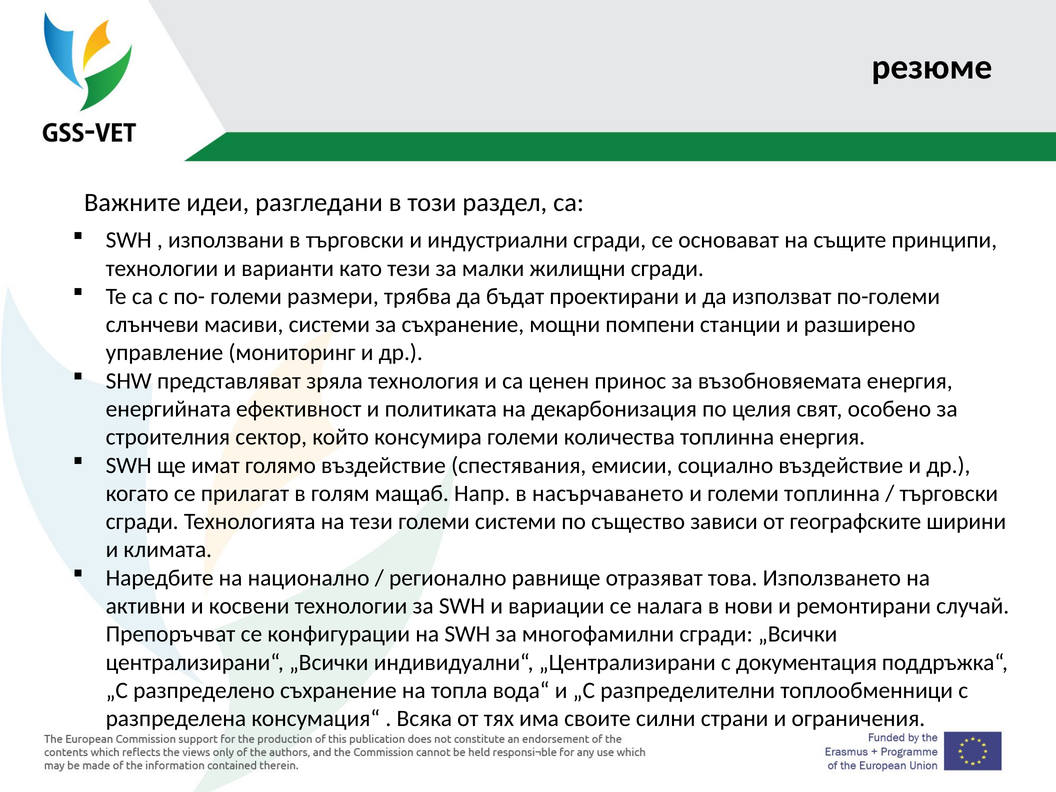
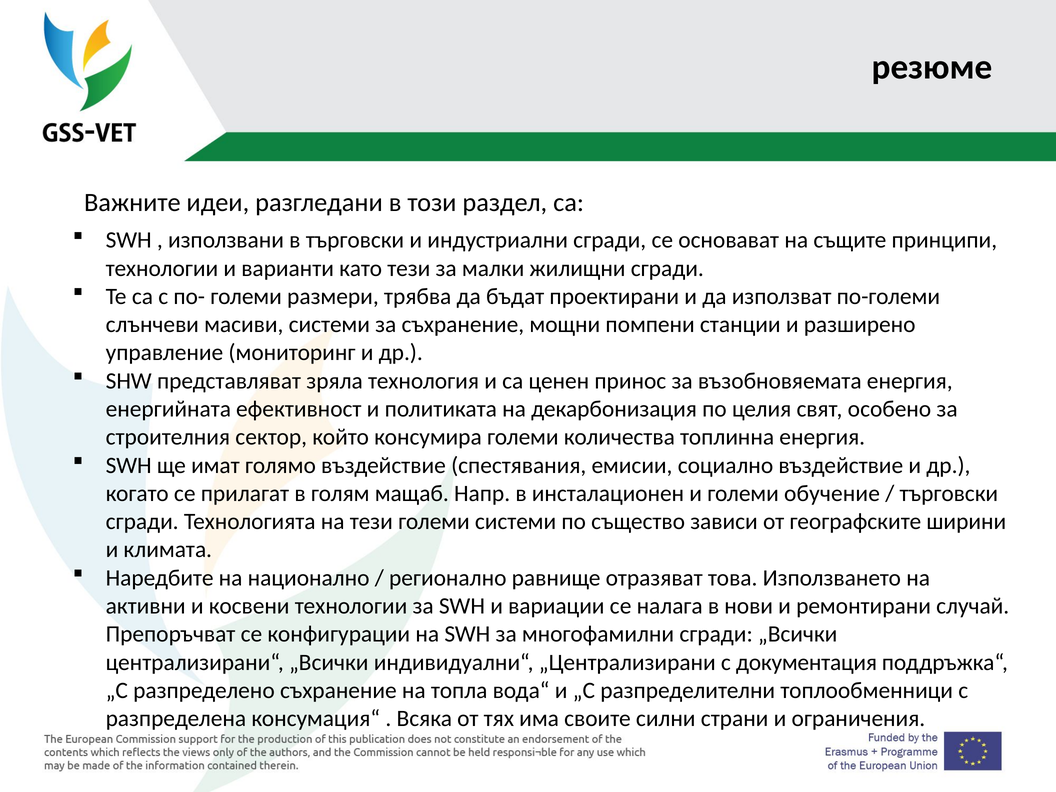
насърчаването: насърчаването -> инсталационен
големи топлинна: топлинна -> обучение
